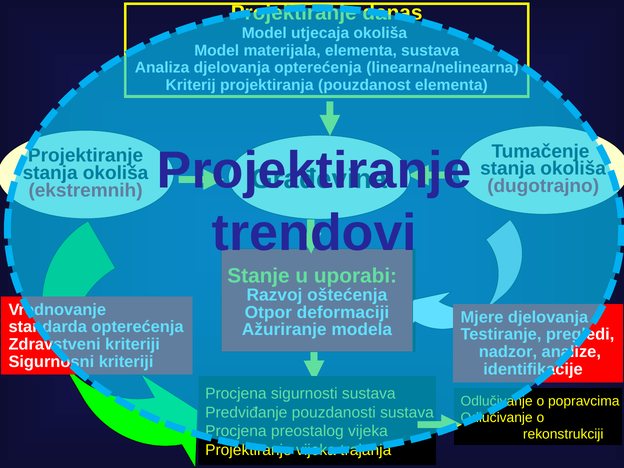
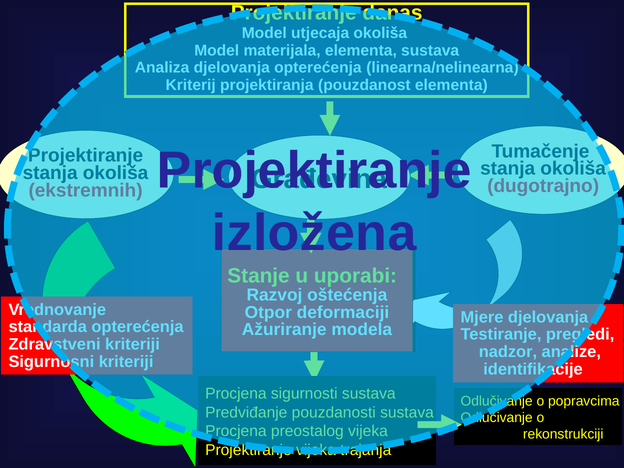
trendovi: trendovi -> izložena
